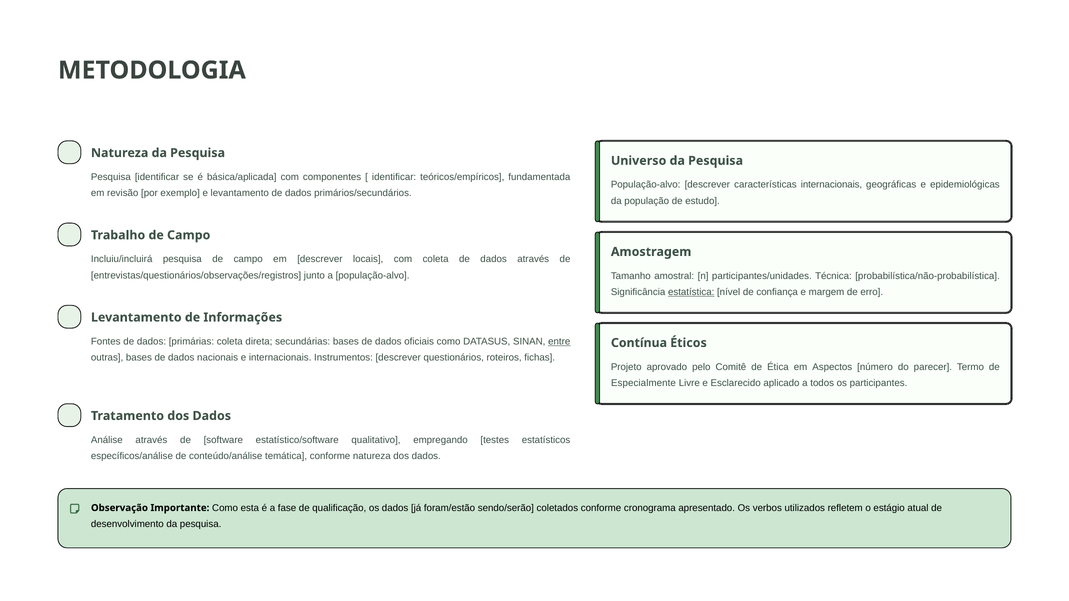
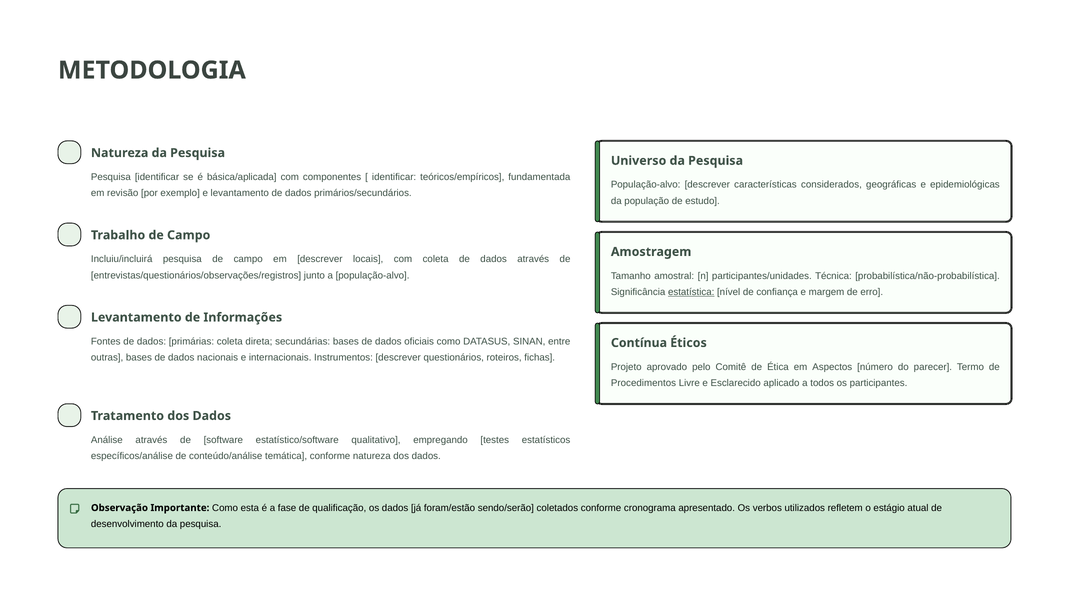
características internacionais: internacionais -> considerados
entre underline: present -> none
Especialmente: Especialmente -> Procedimentos
